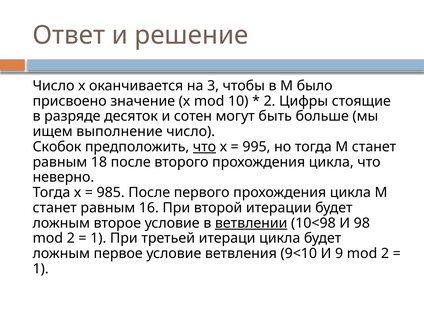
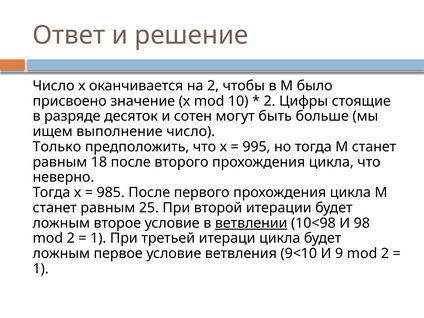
на 3: 3 -> 2
Скобок: Скобок -> Только
что at (205, 147) underline: present -> none
16: 16 -> 25
